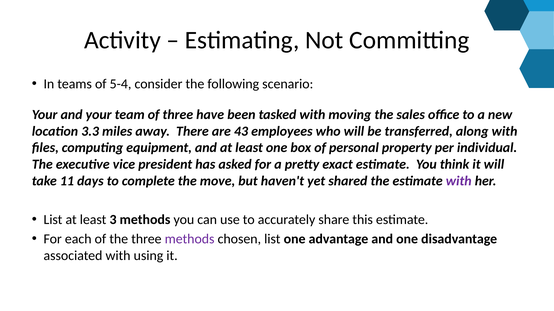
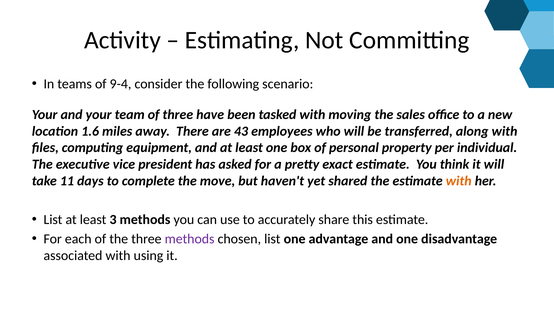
5-4: 5-4 -> 9-4
3.3: 3.3 -> 1.6
with at (459, 181) colour: purple -> orange
